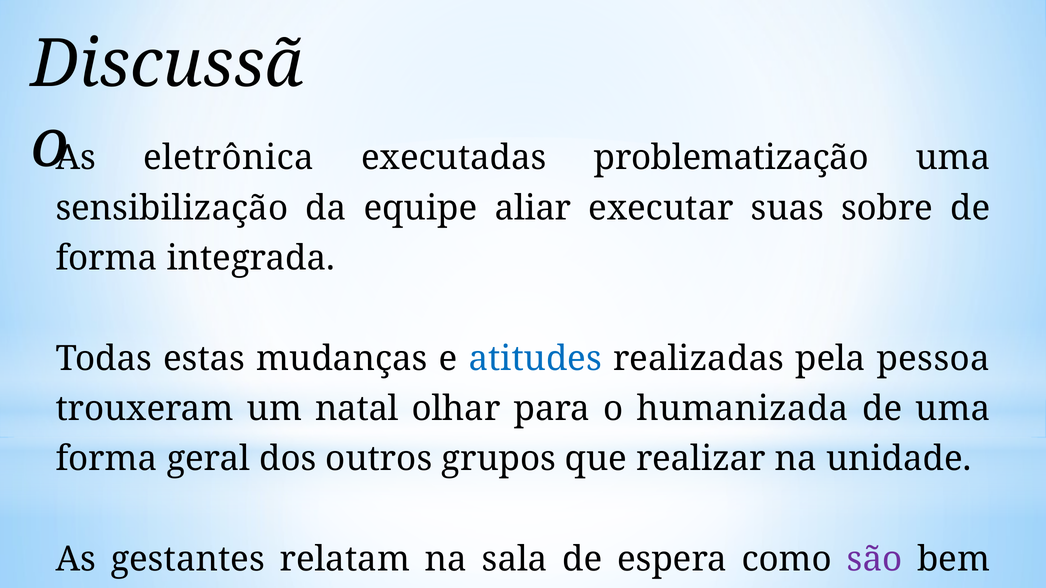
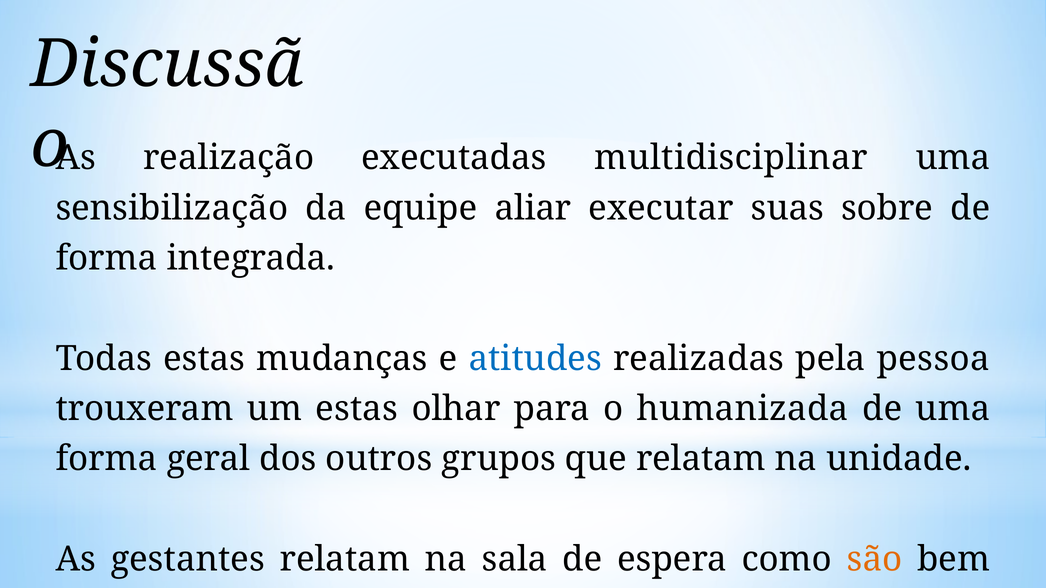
eletrônica: eletrônica -> realização
problematização: problematização -> multidisciplinar
um natal: natal -> estas
que realizar: realizar -> relatam
são colour: purple -> orange
